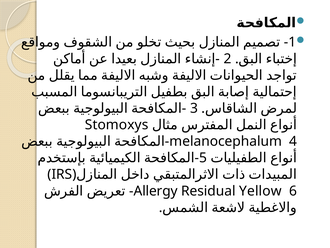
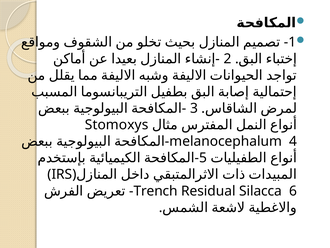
Allergy: Allergy -> Trench
Yellow: Yellow -> Silacca
